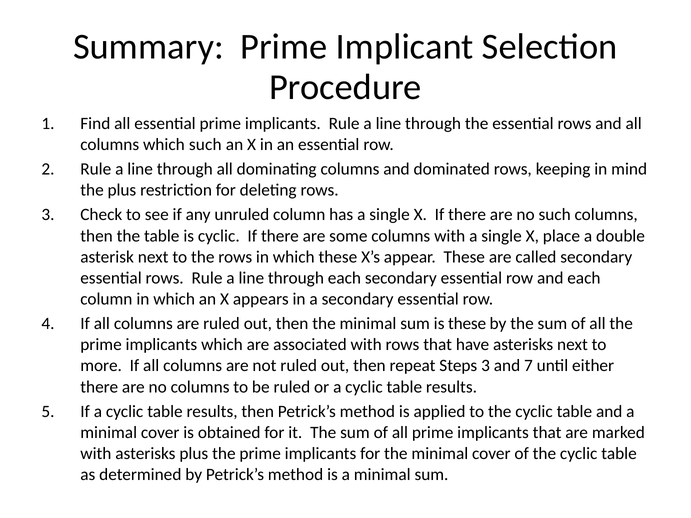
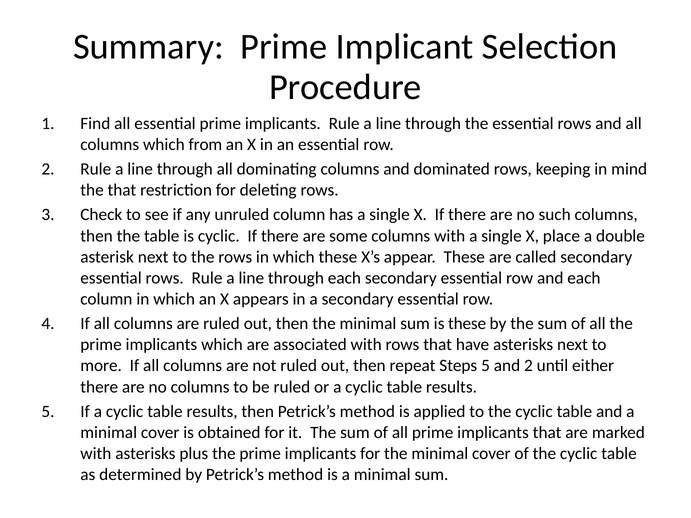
which such: such -> from
the plus: plus -> that
Steps 3: 3 -> 5
and 7: 7 -> 2
